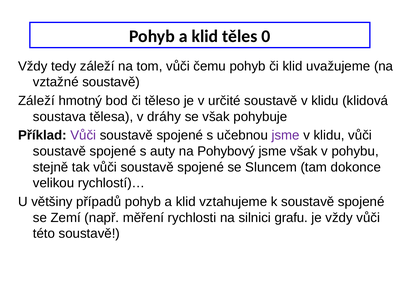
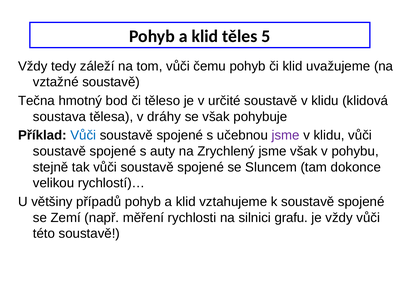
0: 0 -> 5
Záleží at (36, 101): Záleží -> Tečna
Vůči at (83, 135) colour: purple -> blue
Pohybový: Pohybový -> Zrychlený
